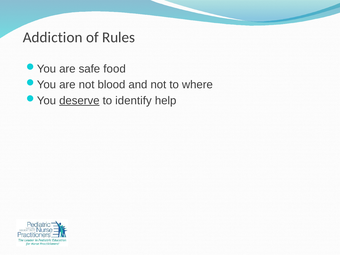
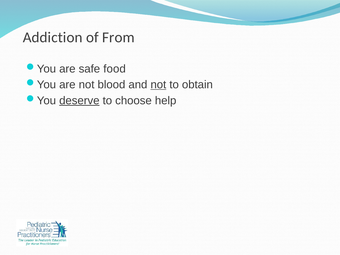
Rules: Rules -> From
not at (158, 85) underline: none -> present
where: where -> obtain
identify: identify -> choose
